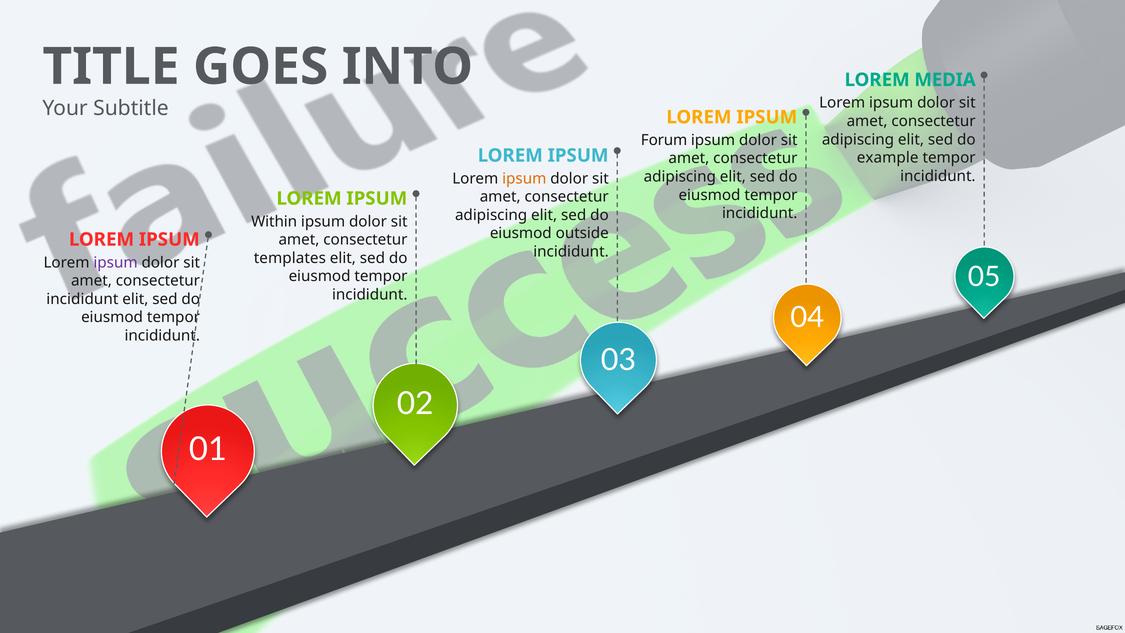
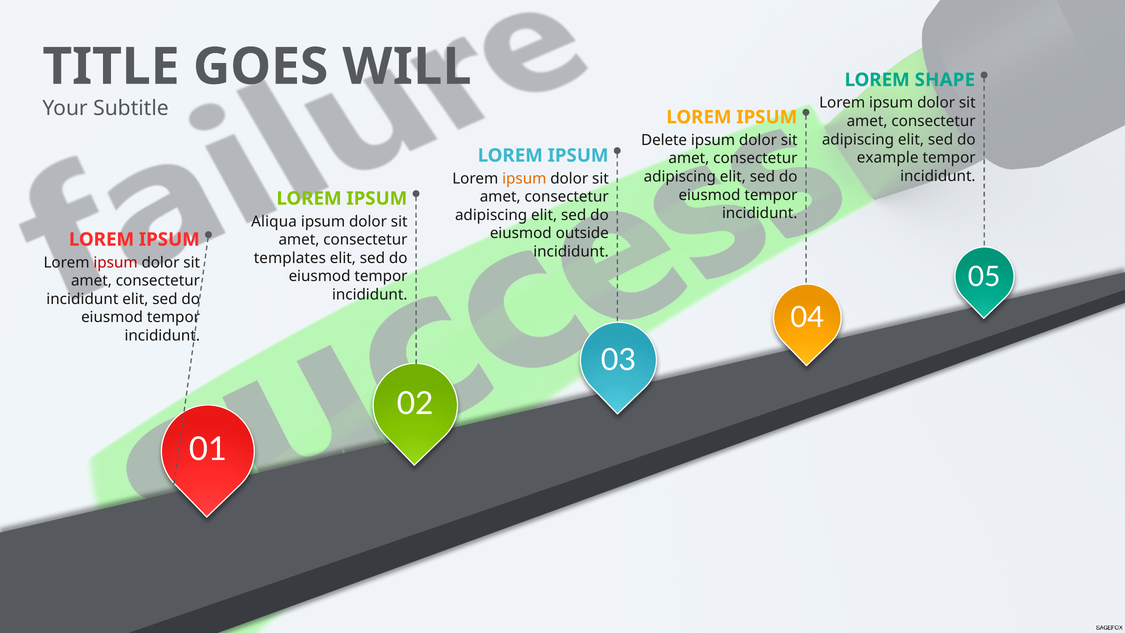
INTO: INTO -> WILL
MEDIA: MEDIA -> SHAPE
Forum: Forum -> Delete
Within: Within -> Aliqua
ipsum at (116, 262) colour: purple -> red
